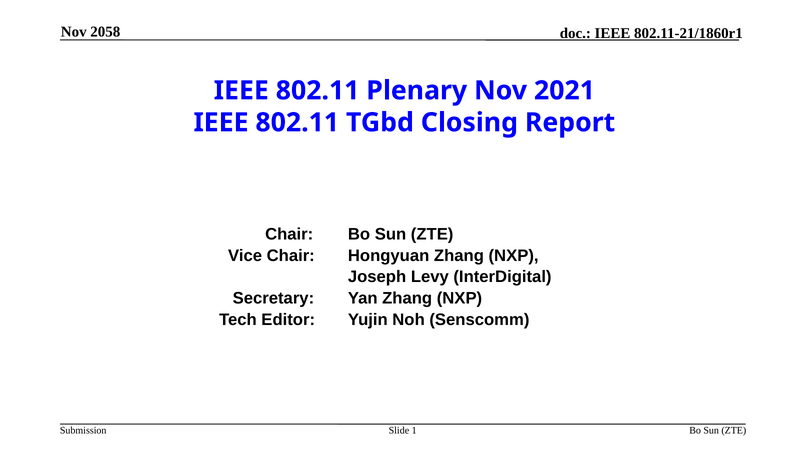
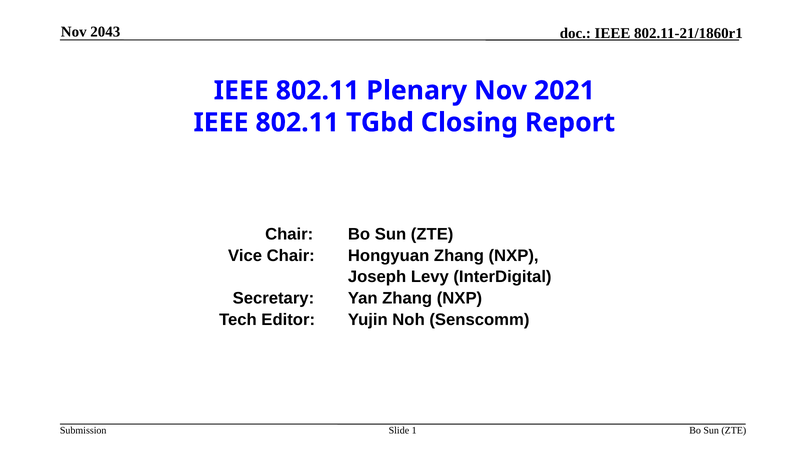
2058: 2058 -> 2043
